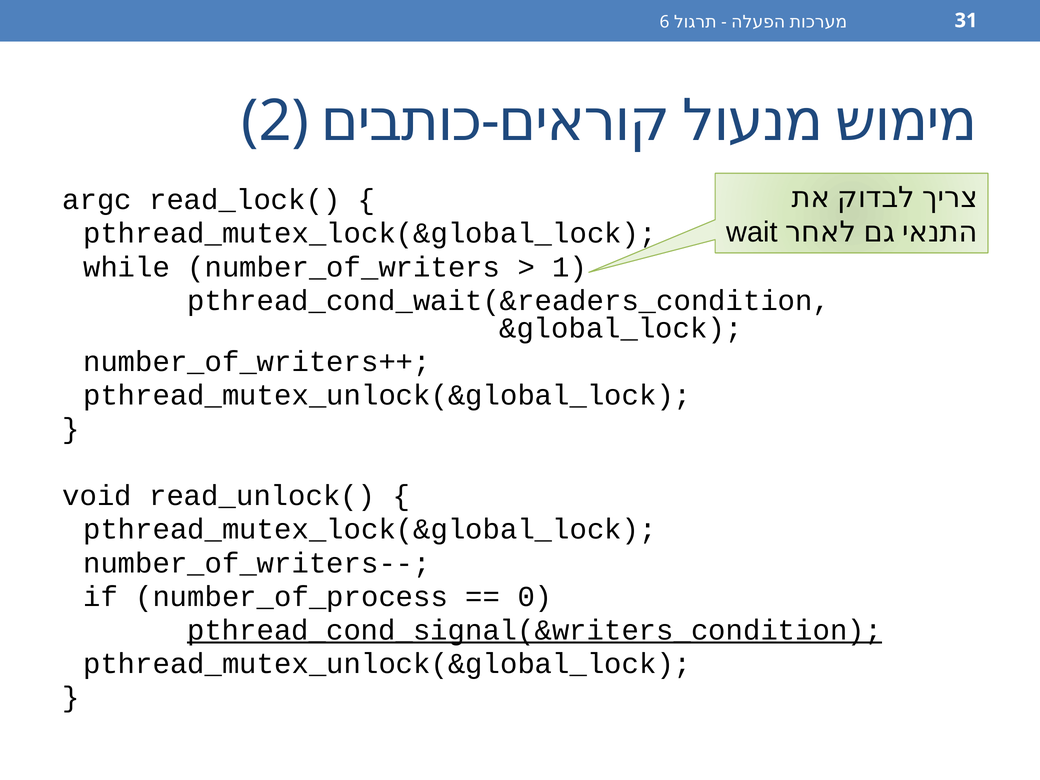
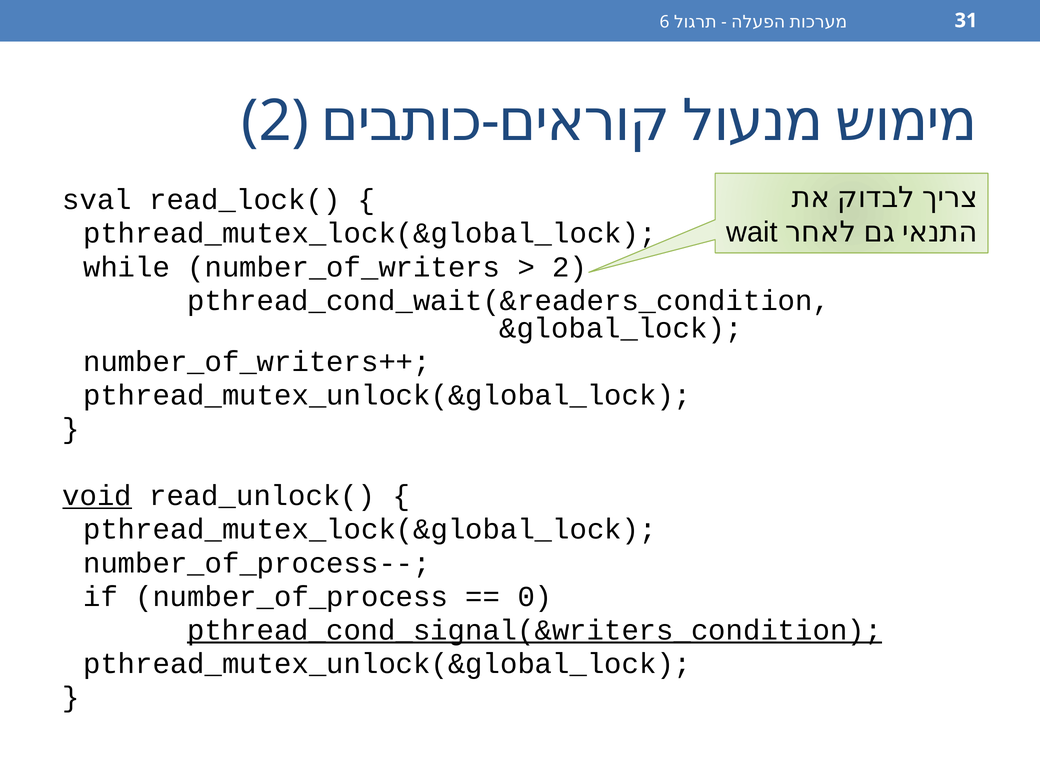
argc: argc -> sval
1 at (570, 267): 1 -> 2
void underline: none -> present
number_of_writers--: number_of_writers-- -> number_of_process--
